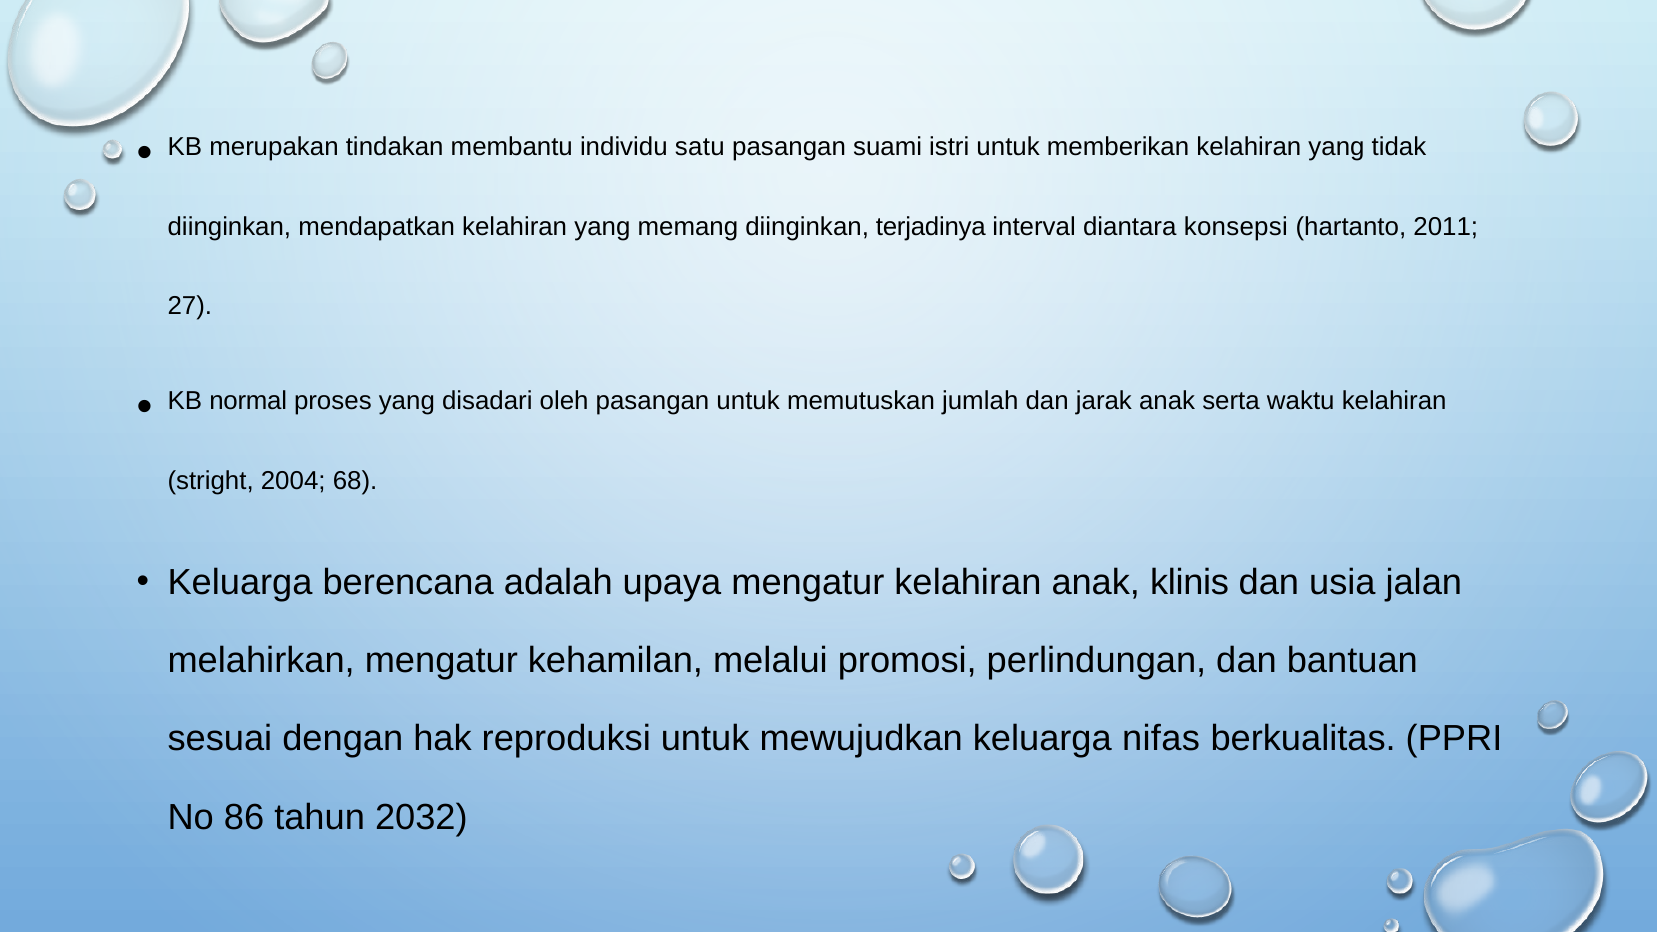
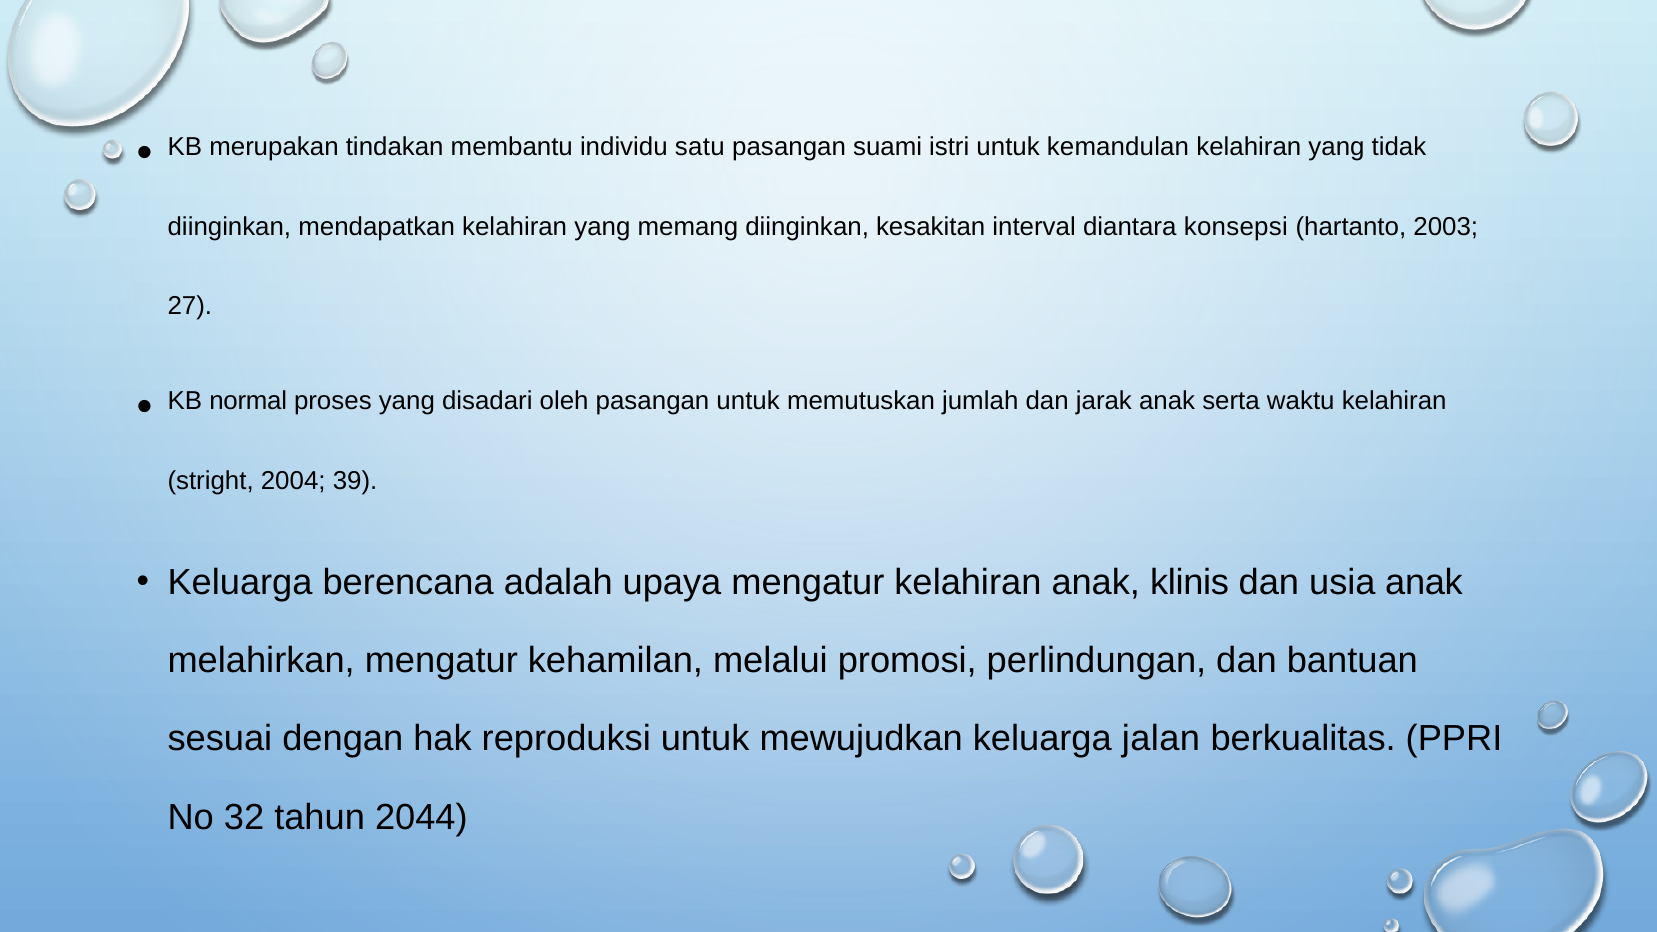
memberikan: memberikan -> kemandulan
terjadinya: terjadinya -> kesakitan
2011: 2011 -> 2003
68: 68 -> 39
usia jalan: jalan -> anak
nifas: nifas -> jalan
86: 86 -> 32
2032: 2032 -> 2044
